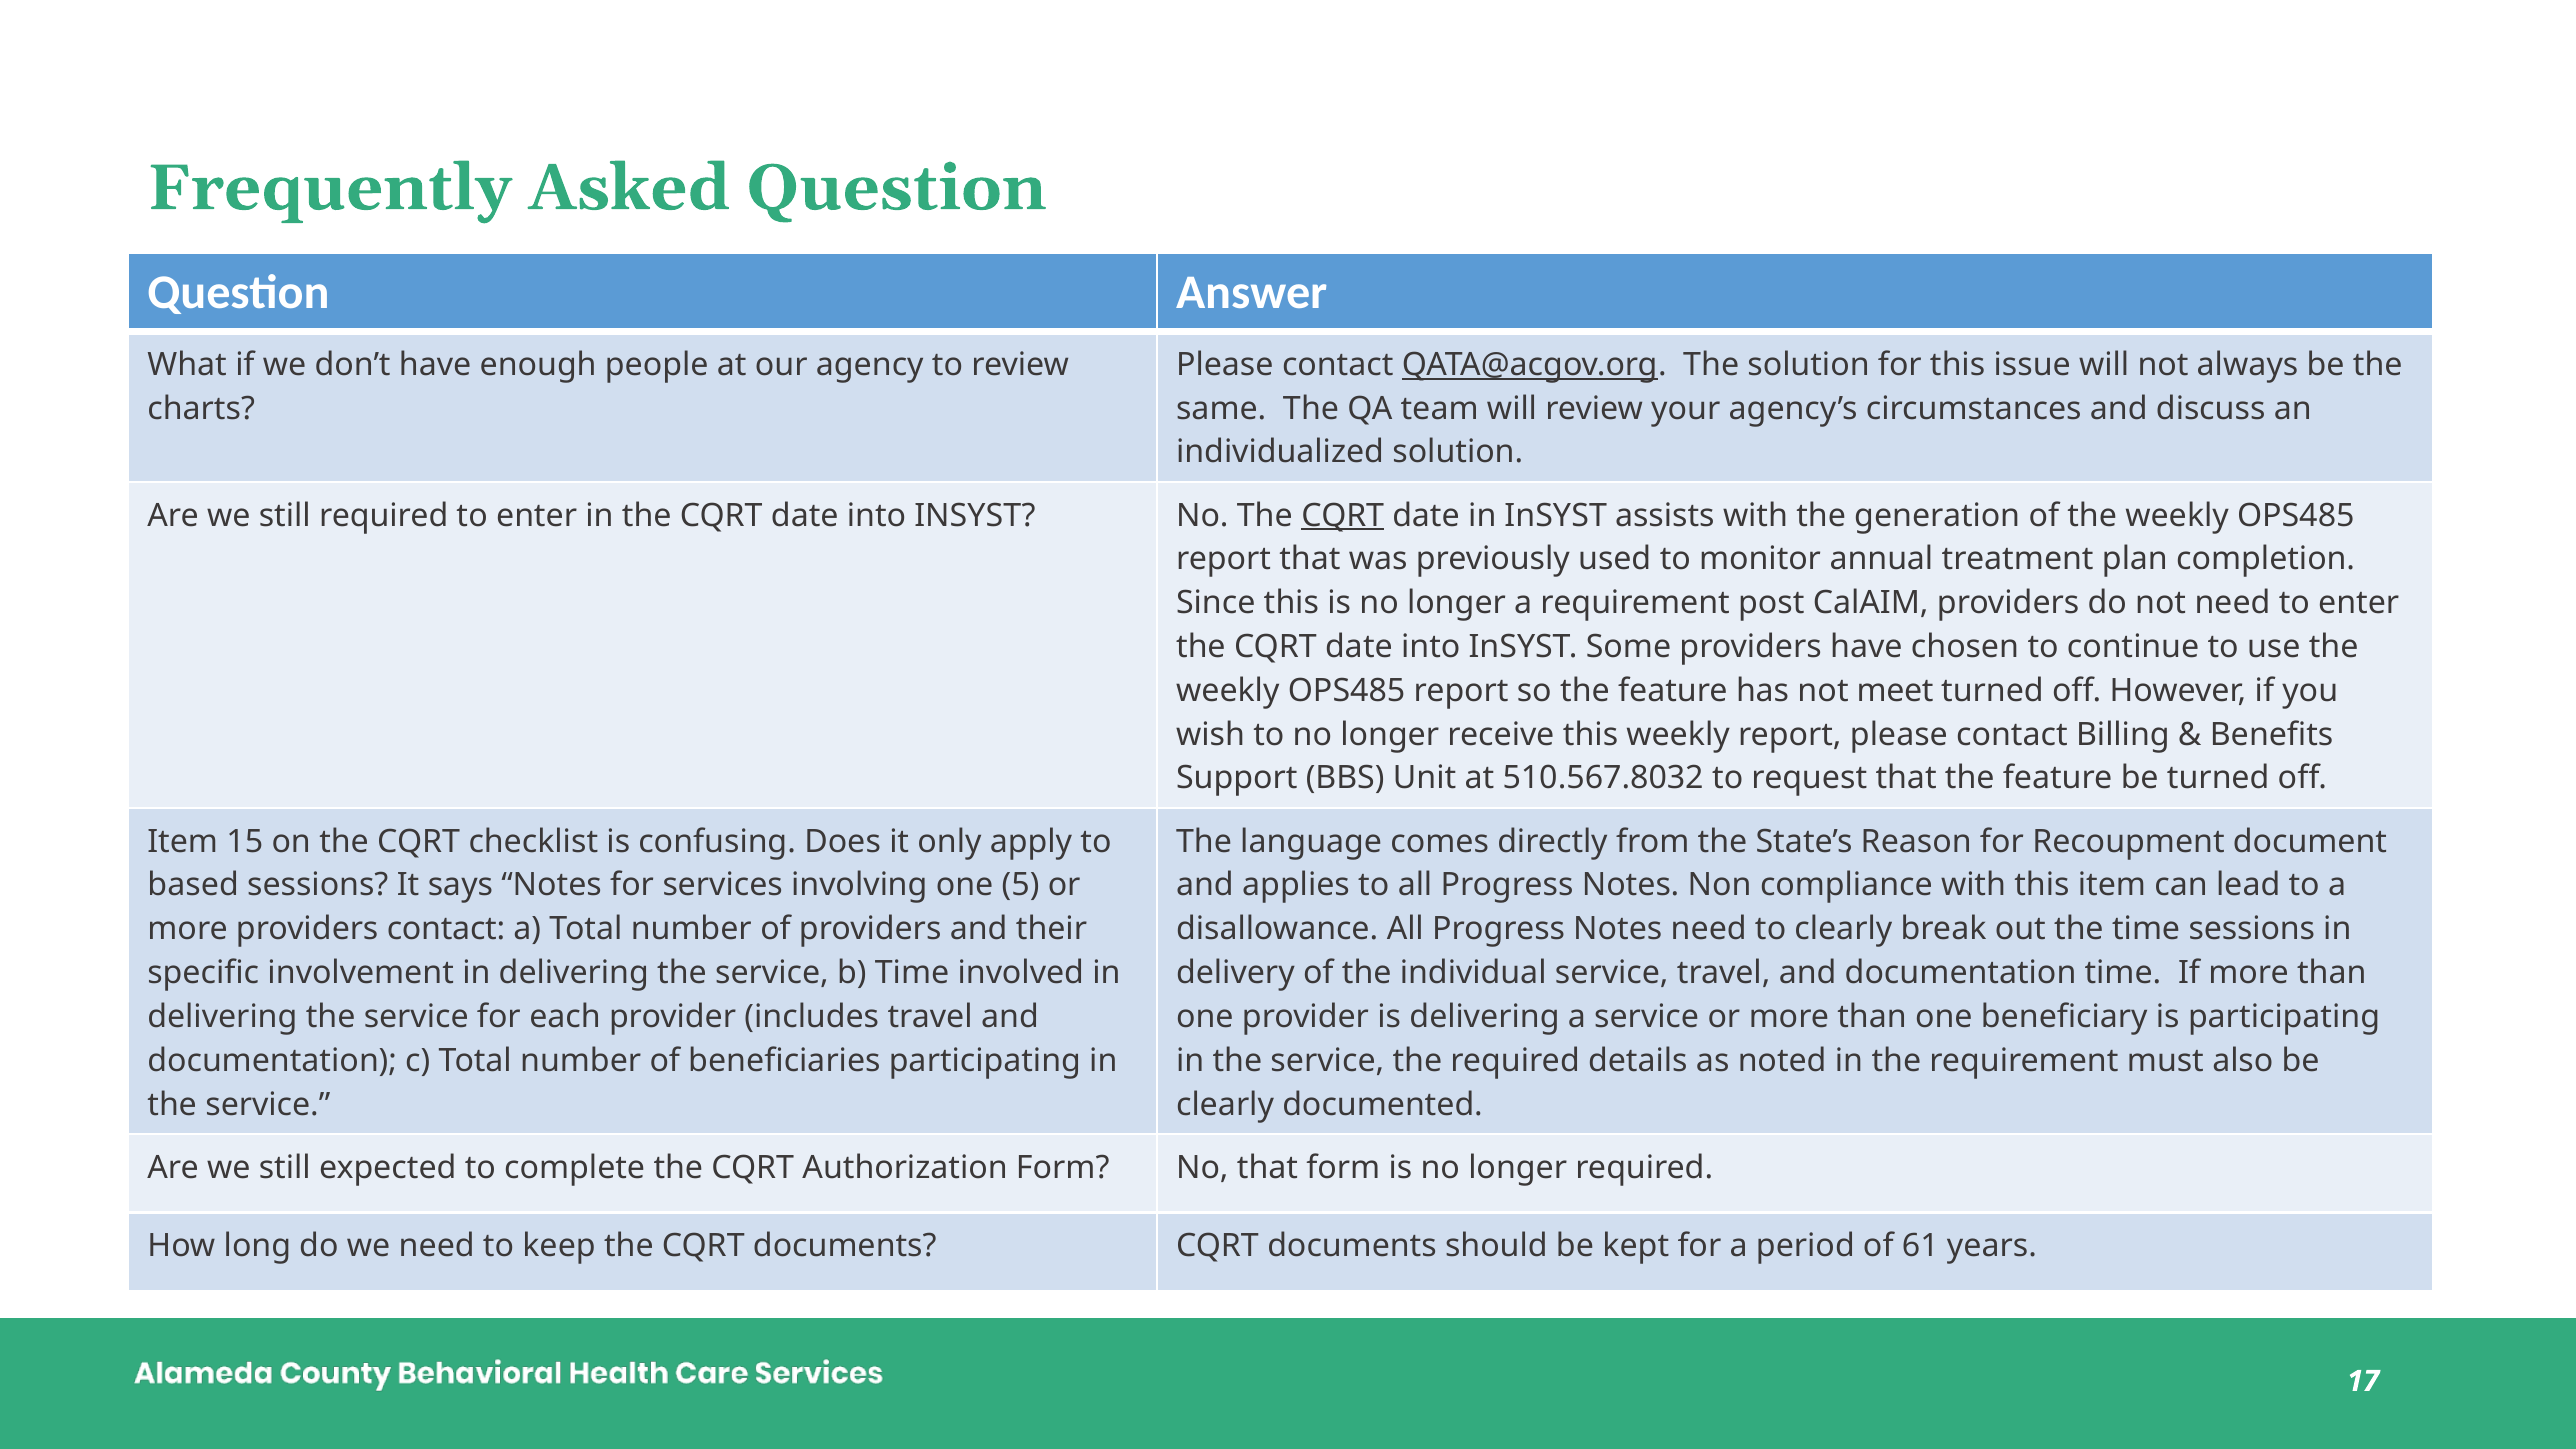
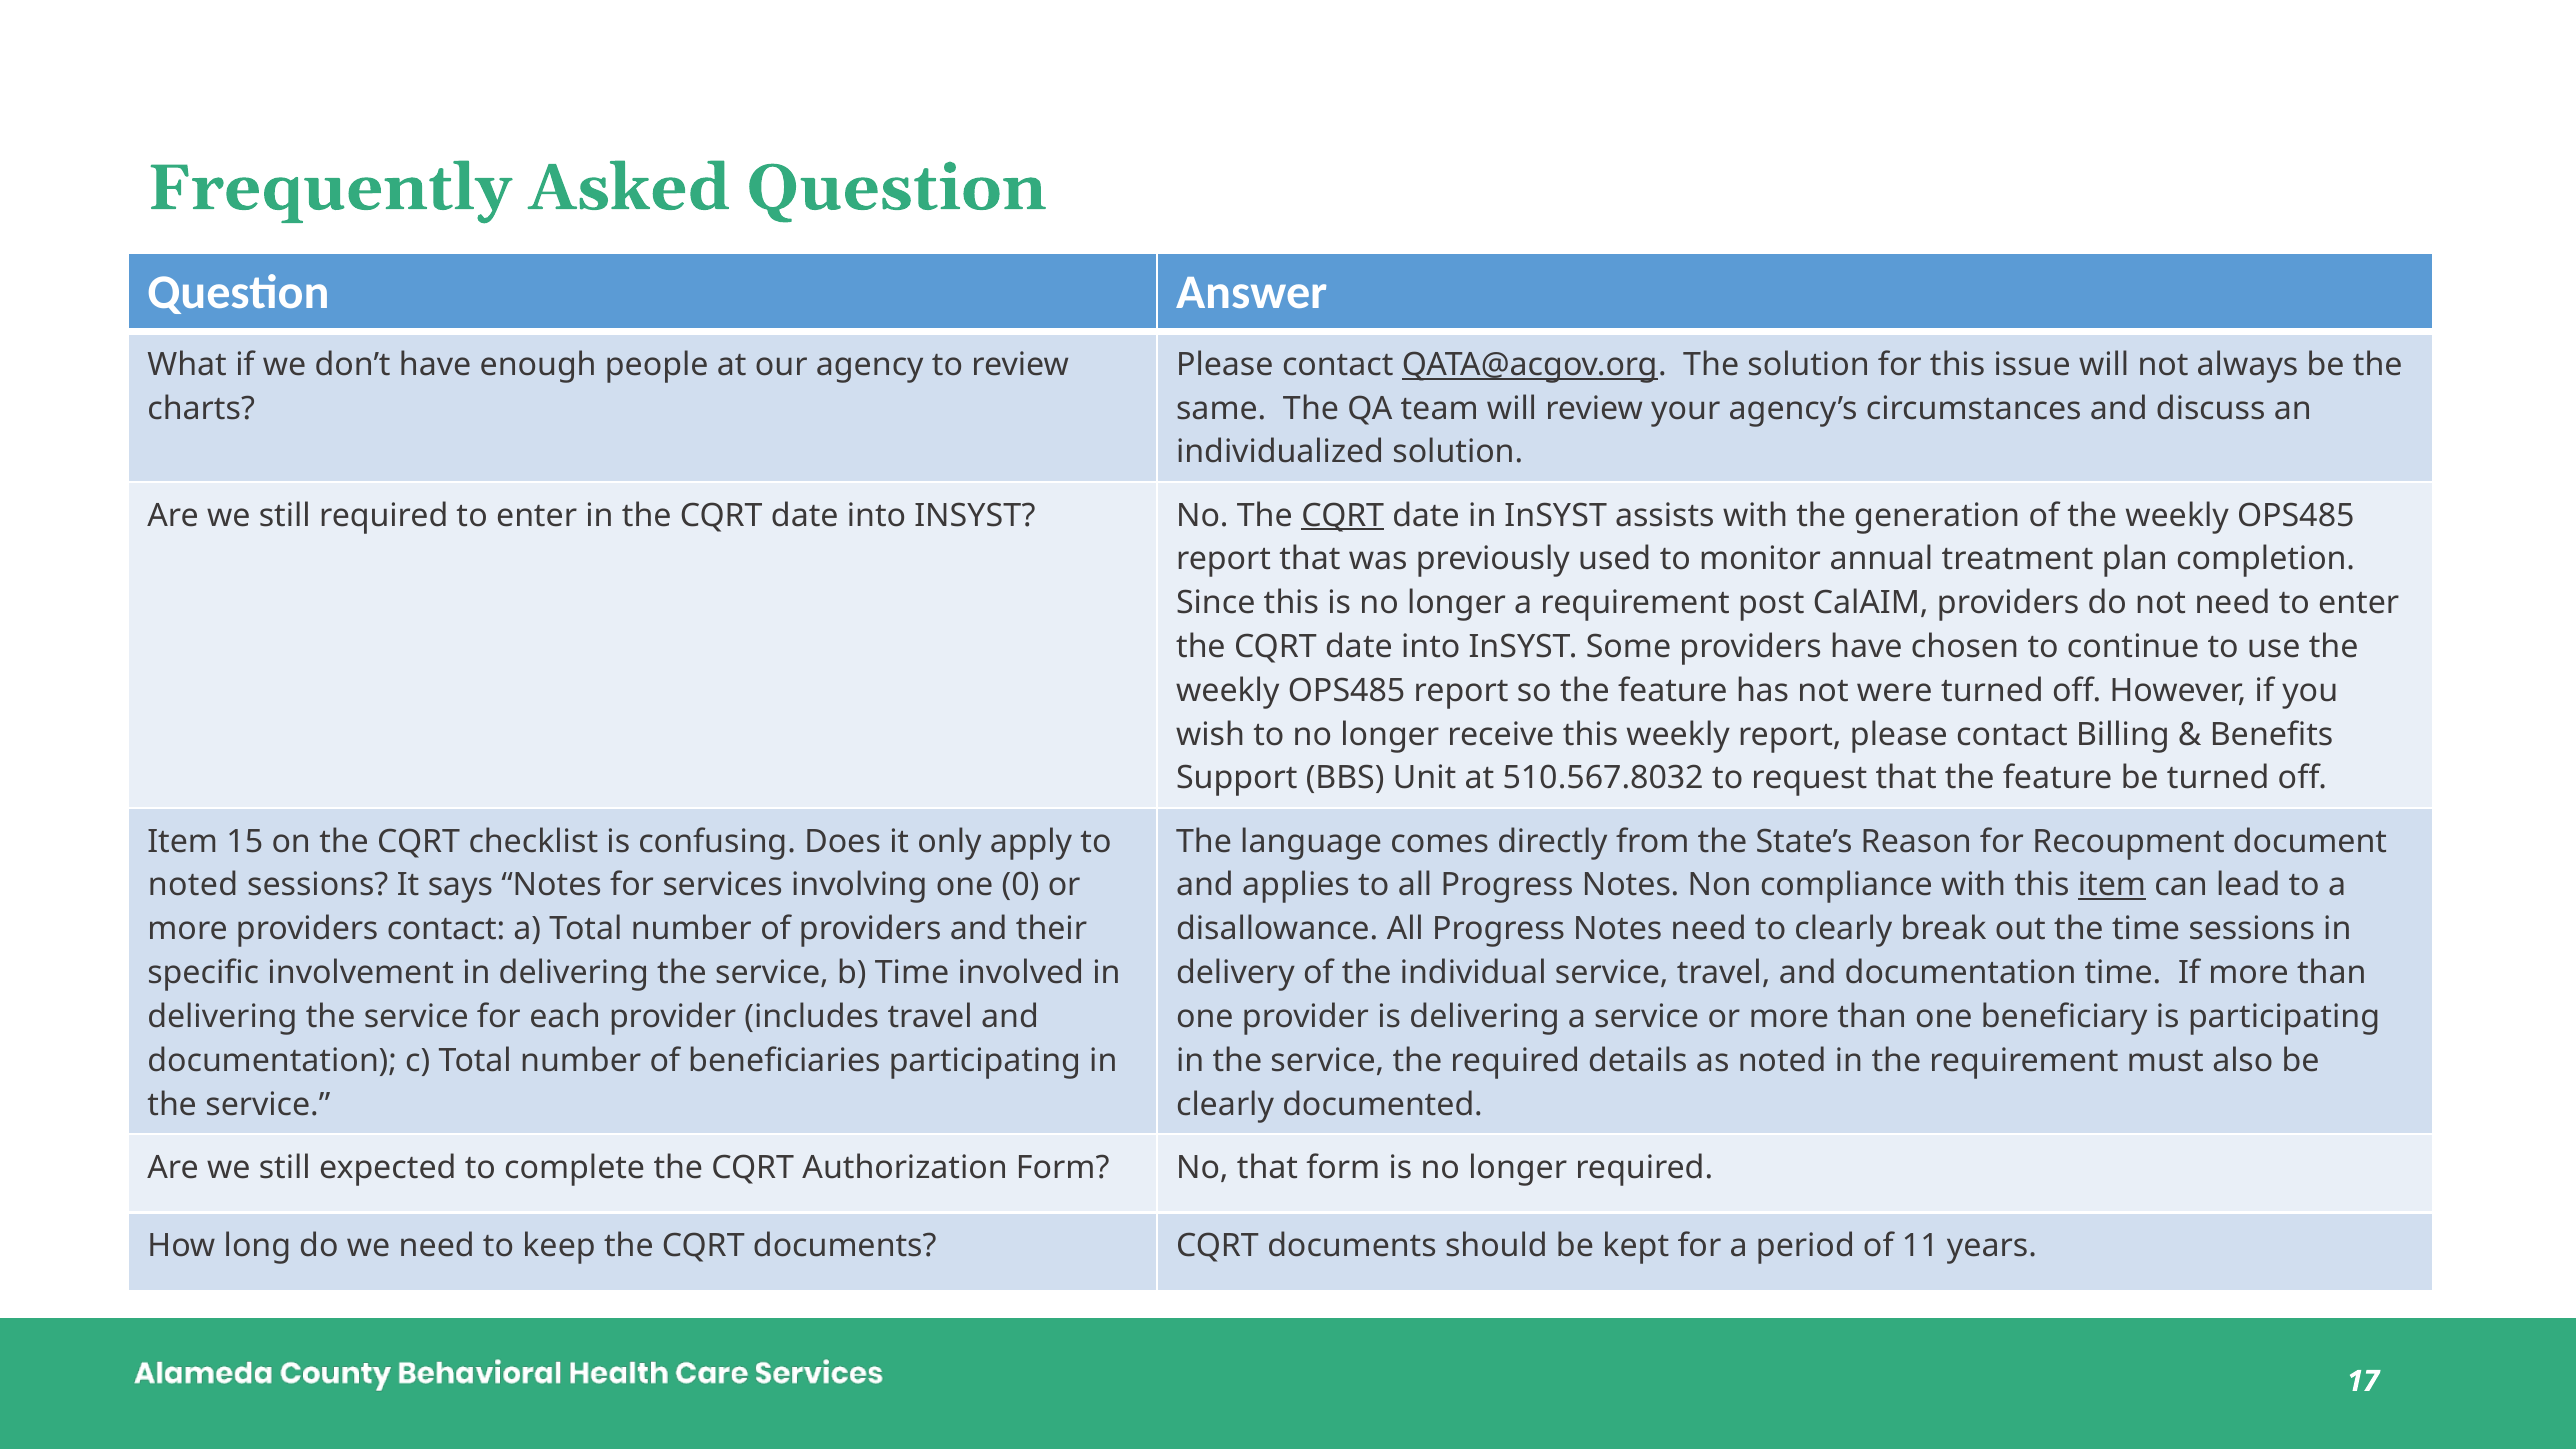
meet: meet -> were
based at (193, 885): based -> noted
5: 5 -> 0
item at (2112, 885) underline: none -> present
61: 61 -> 11
